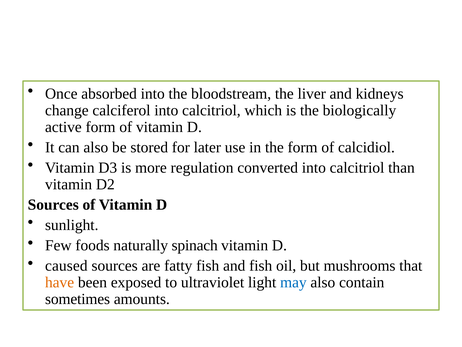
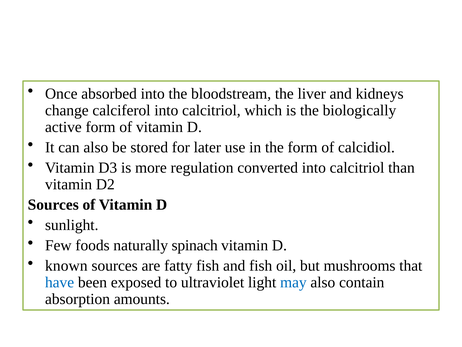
caused: caused -> known
have colour: orange -> blue
sometimes: sometimes -> absorption
